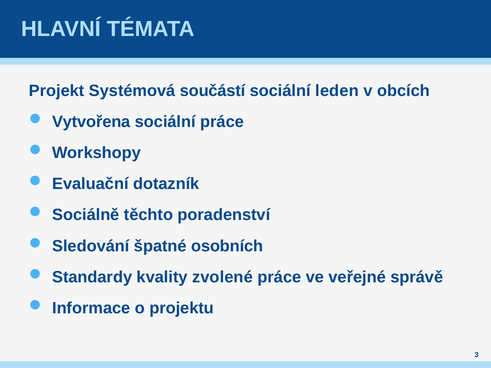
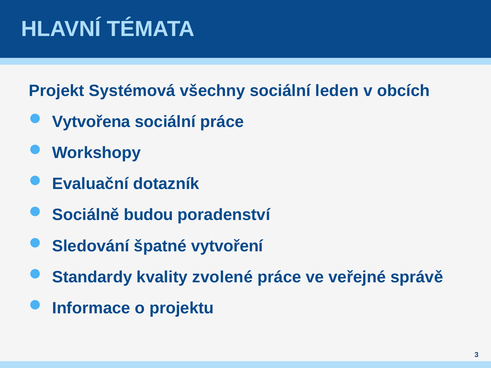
součástí: součástí -> všechny
těchto: těchto -> budou
osobních: osobních -> vytvoření
